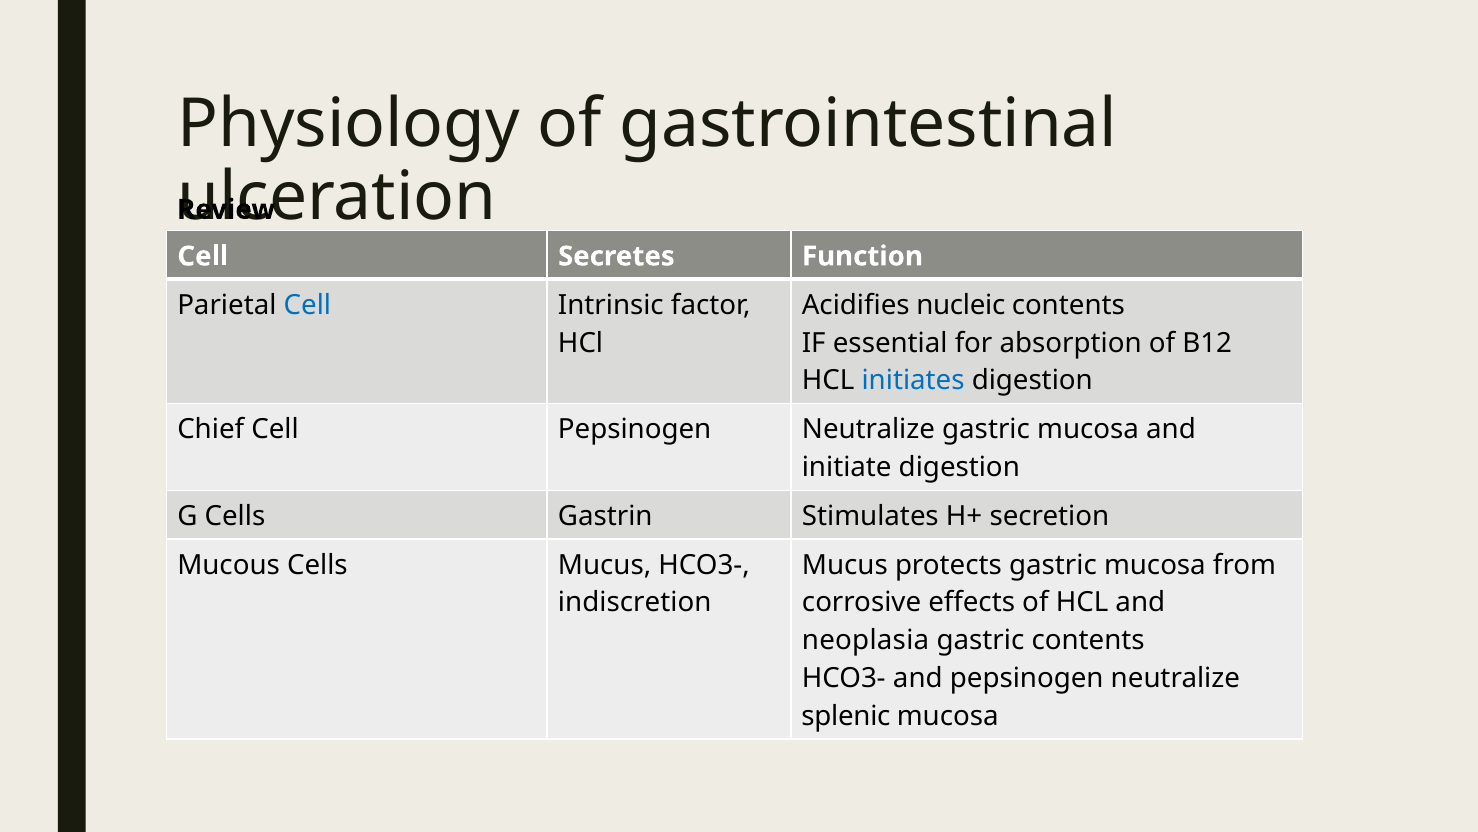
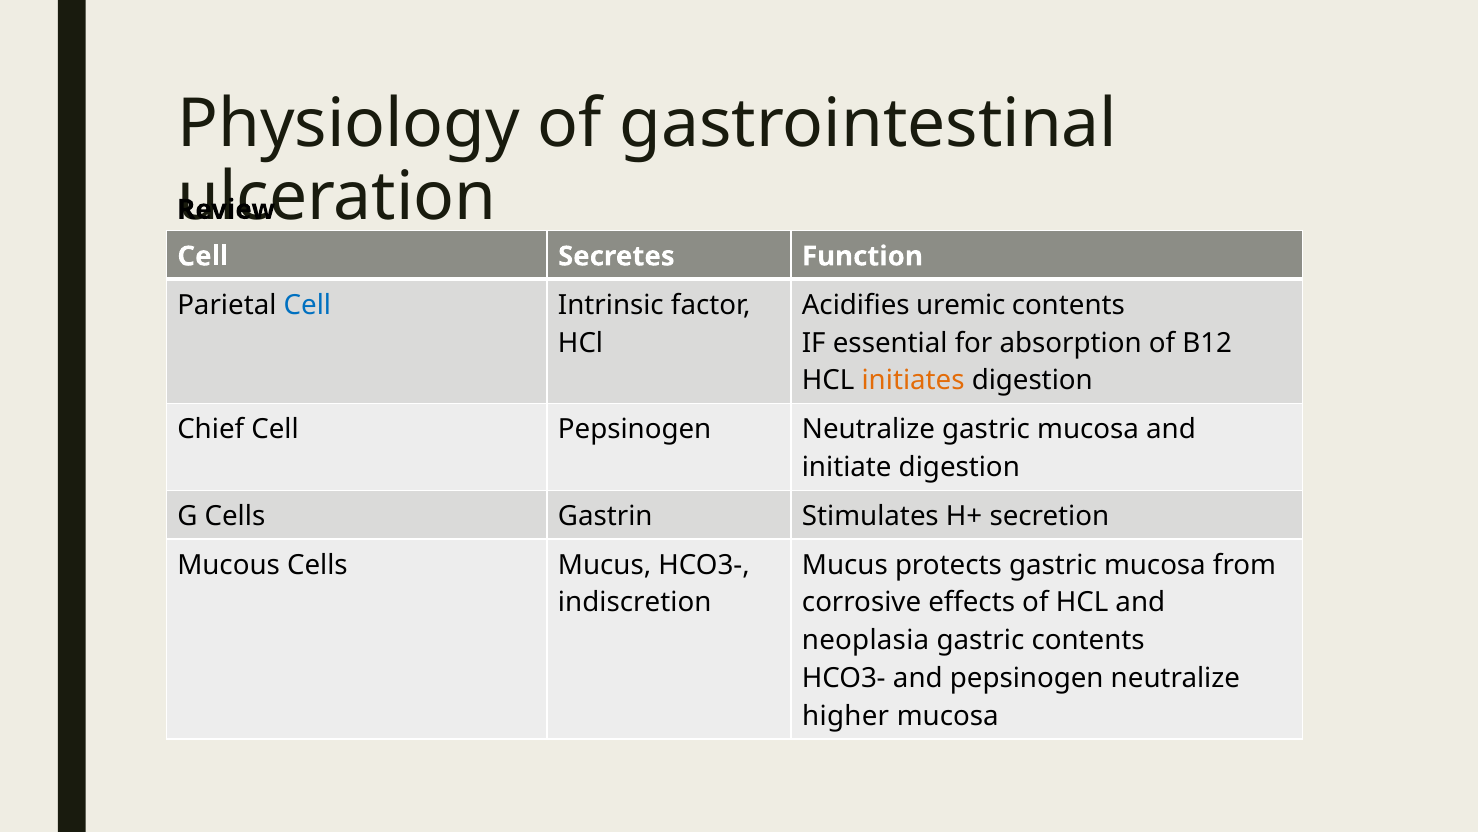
nucleic: nucleic -> uremic
initiates colour: blue -> orange
splenic: splenic -> higher
